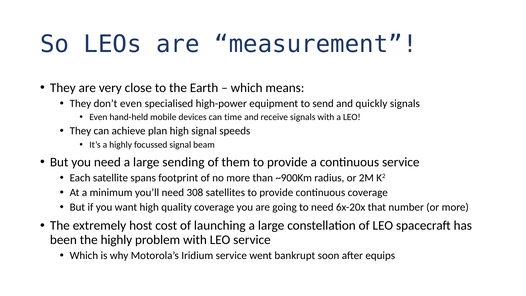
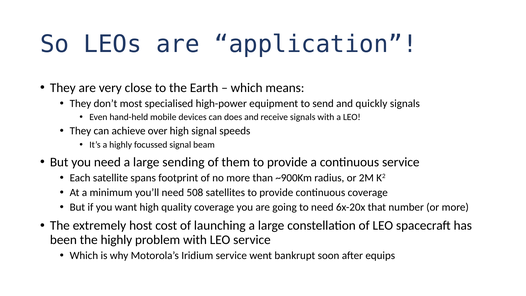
measurement: measurement -> application
don’t even: even -> most
time: time -> does
plan: plan -> over
308: 308 -> 508
